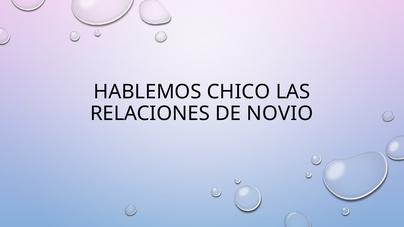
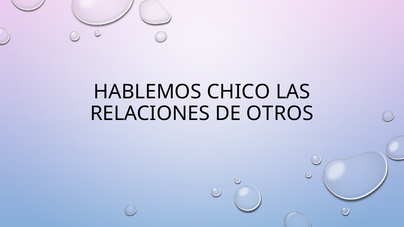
NOVIO: NOVIO -> OTROS
